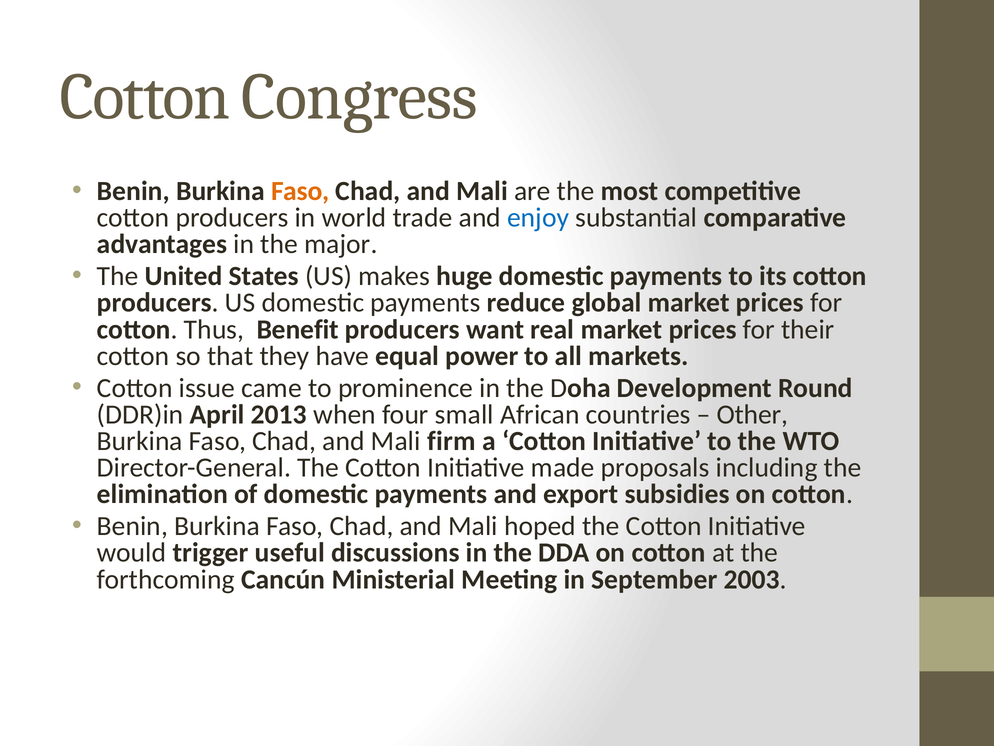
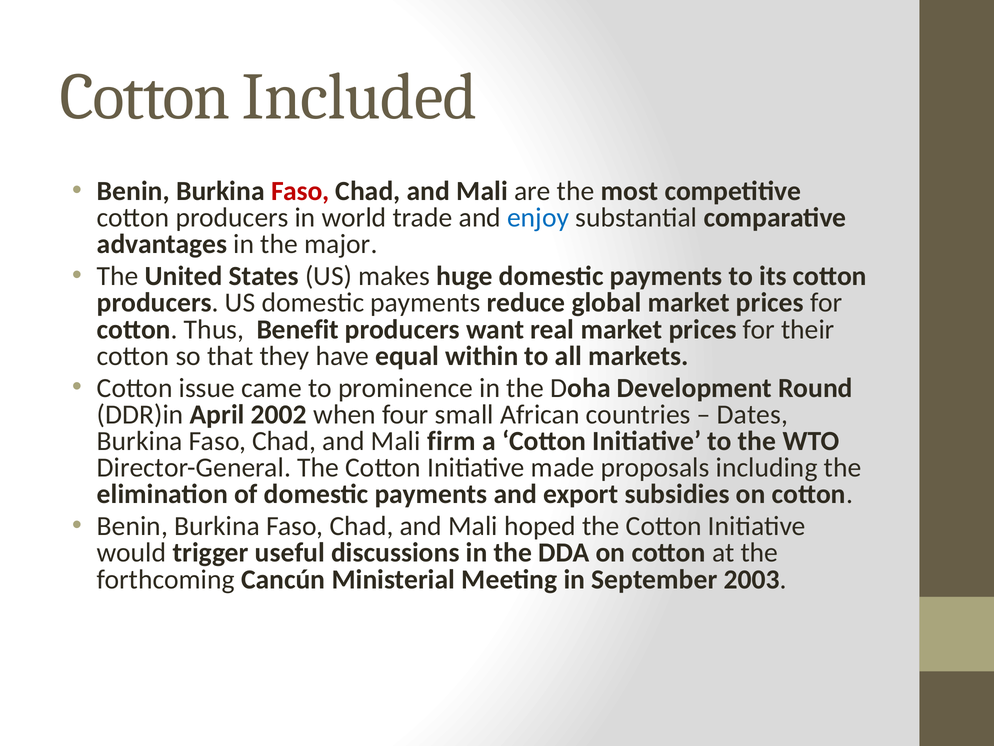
Congress: Congress -> Included
Faso at (300, 191) colour: orange -> red
power: power -> within
2013: 2013 -> 2002
Other: Other -> Dates
